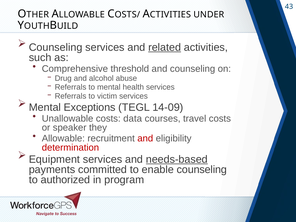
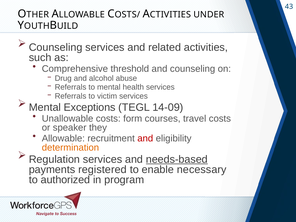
related underline: present -> none
data: data -> form
determination colour: red -> orange
Equipment: Equipment -> Regulation
committed: committed -> registered
enable counseling: counseling -> necessary
